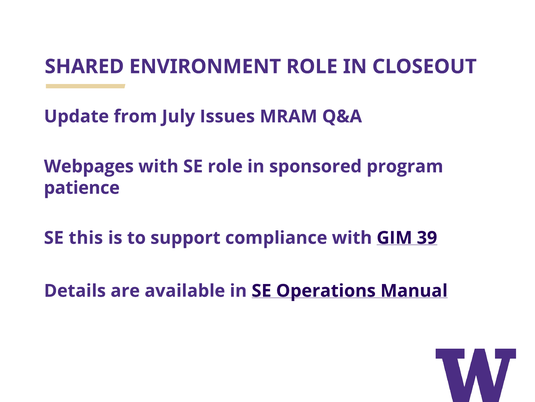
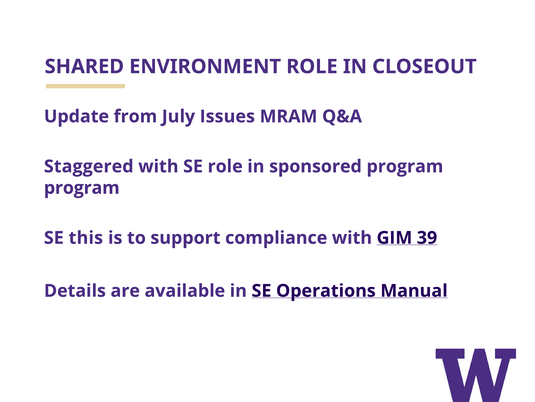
Webpages: Webpages -> Staggered
patience at (82, 188): patience -> program
